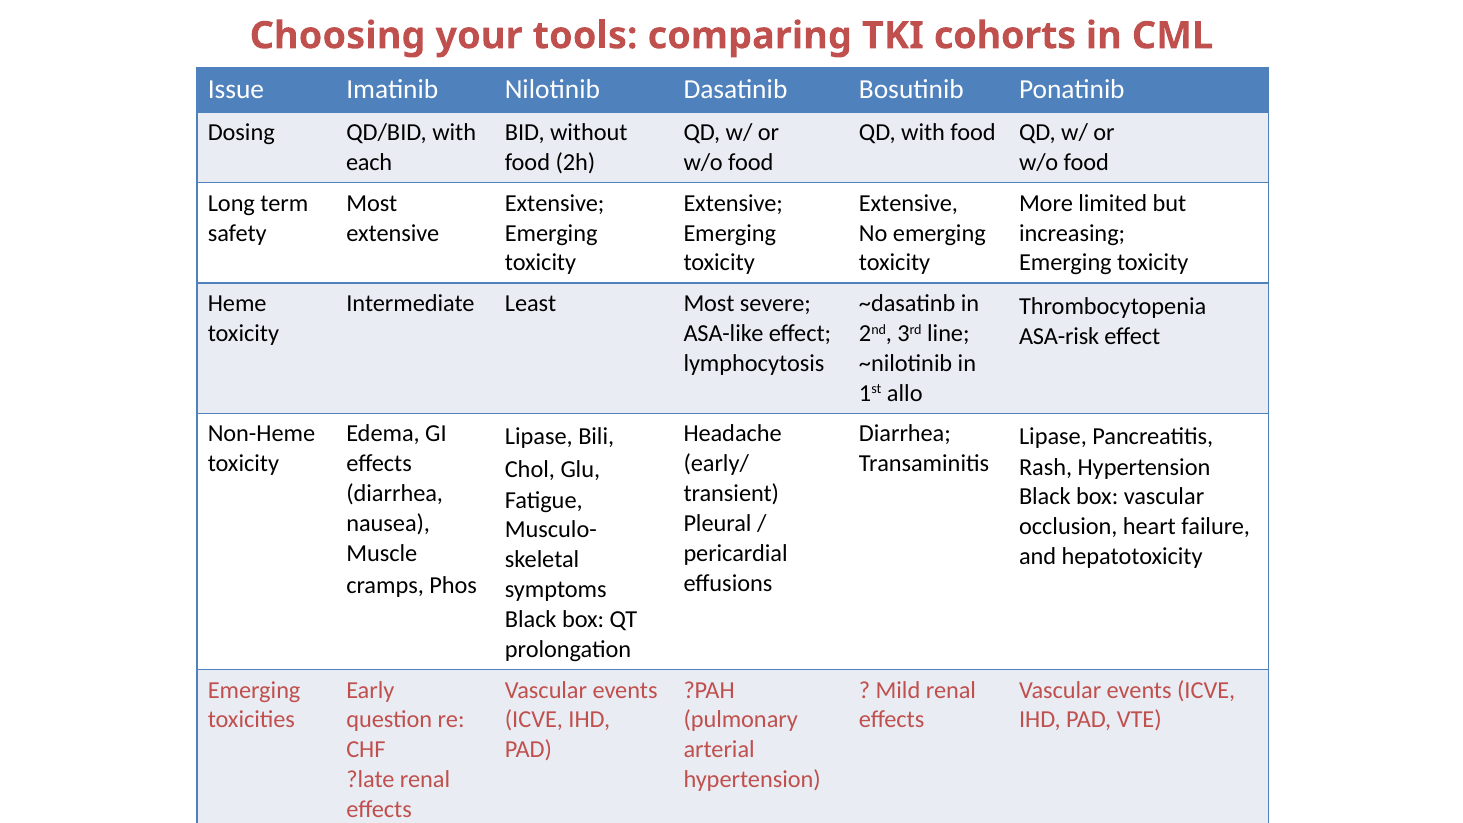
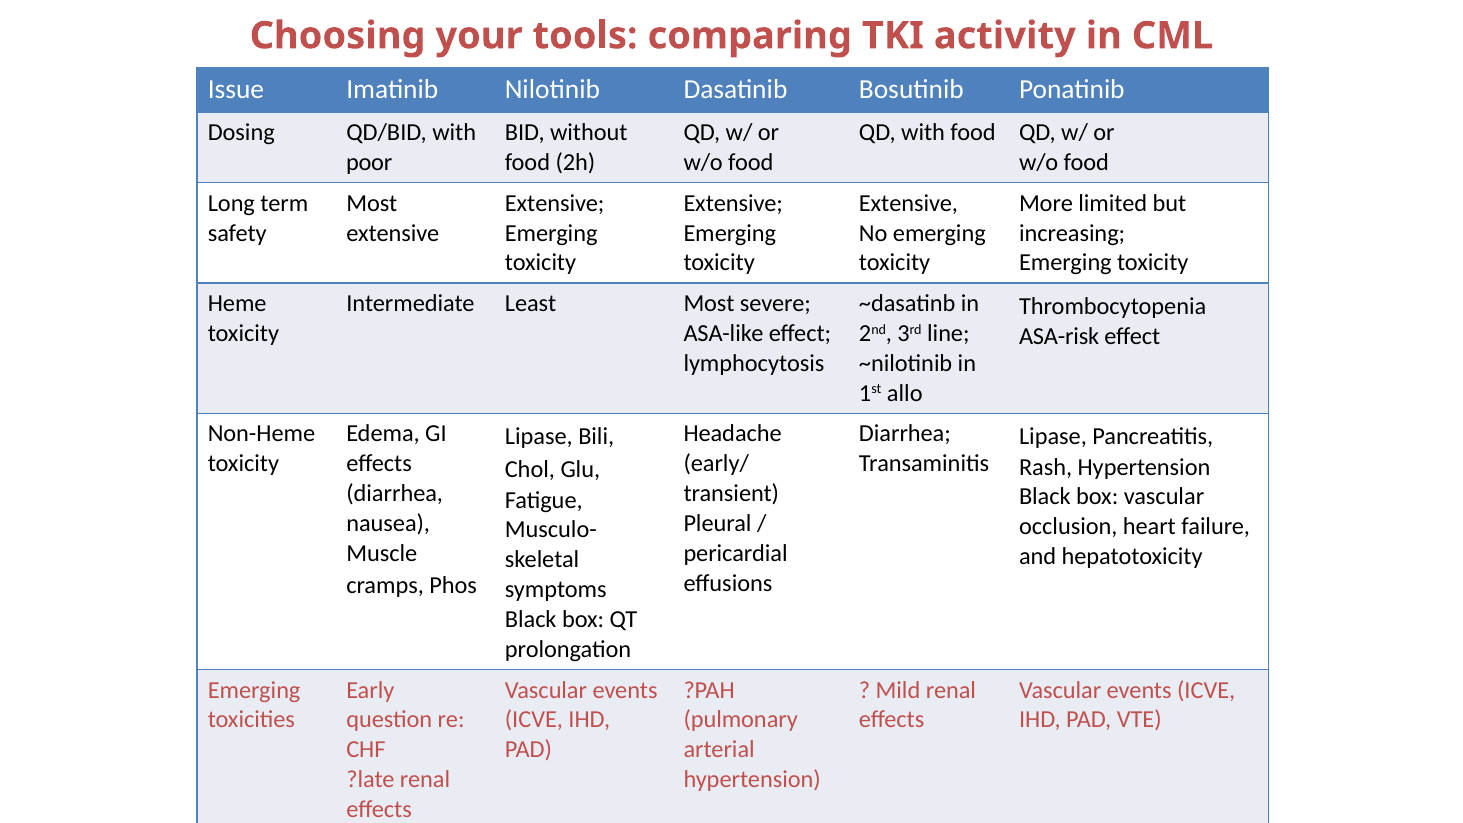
cohorts: cohorts -> activity
each: each -> poor
